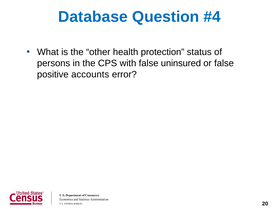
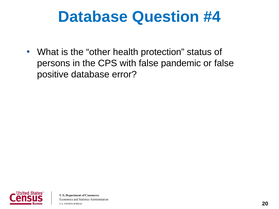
uninsured: uninsured -> pandemic
positive accounts: accounts -> database
